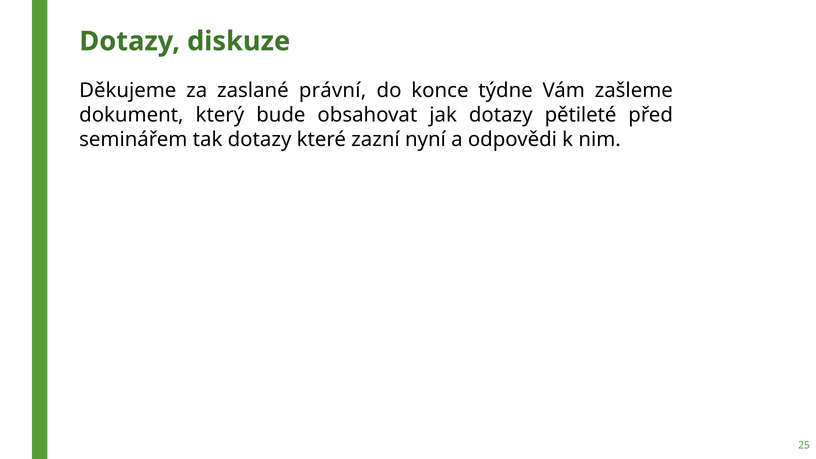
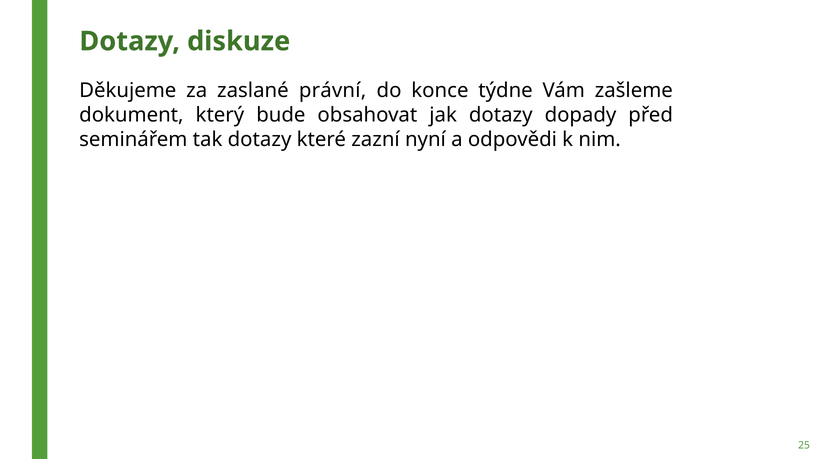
pětileté: pětileté -> dopady
